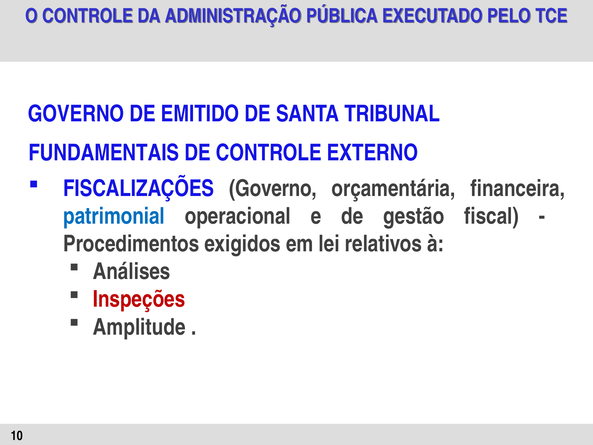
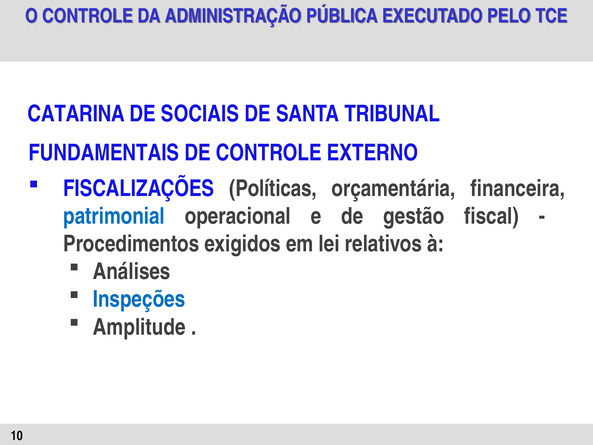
GOVERNO at (76, 114): GOVERNO -> CATARINA
EMITIDO: EMITIDO -> SOCIAIS
FISCALIZAÇÕES Governo: Governo -> Políticas
Inspeções colour: red -> blue
